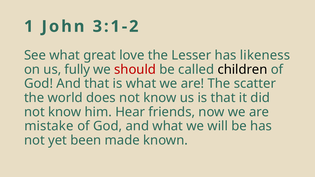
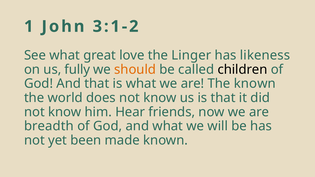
Lesser: Lesser -> Linger
should colour: red -> orange
The scatter: scatter -> known
mistake: mistake -> breadth
